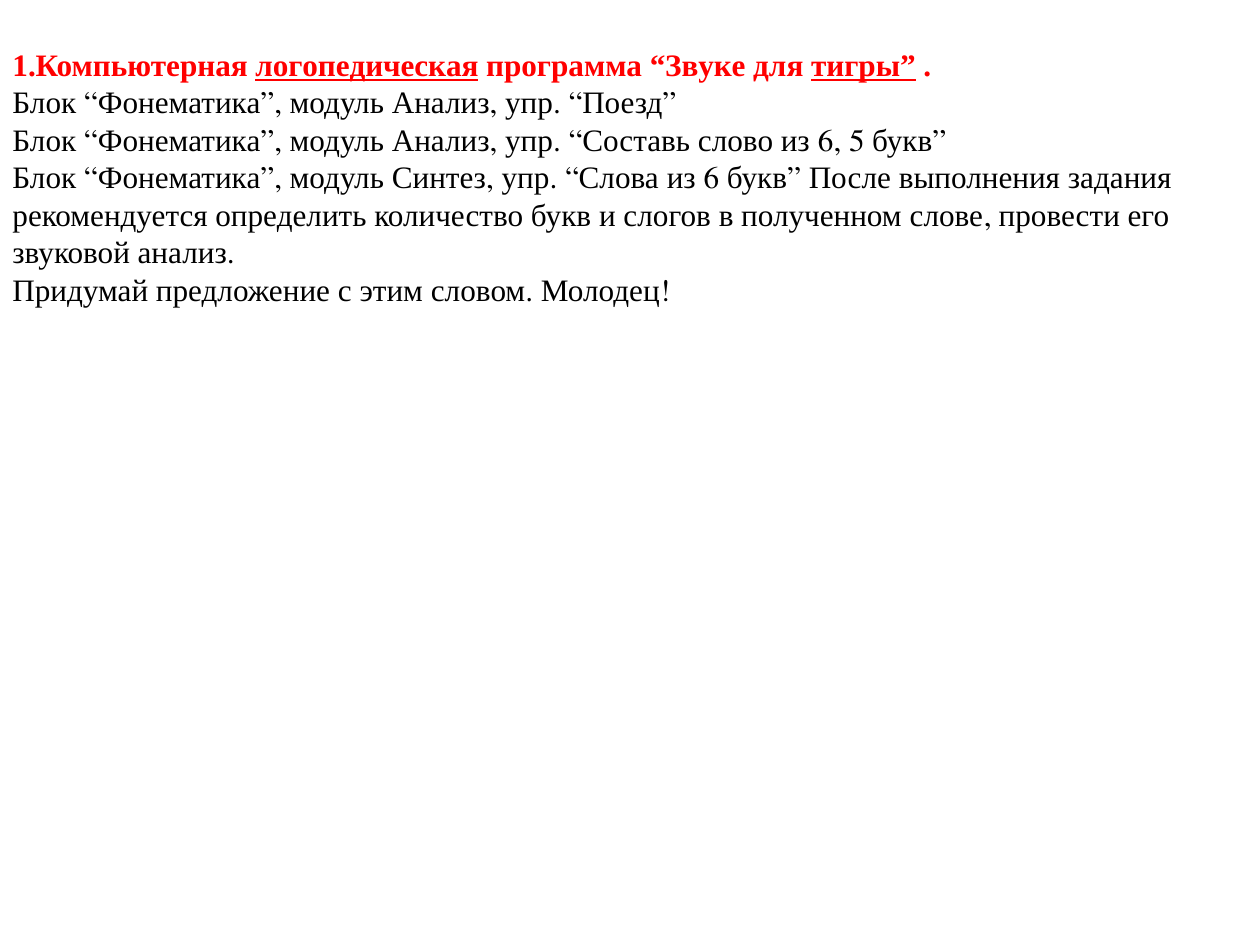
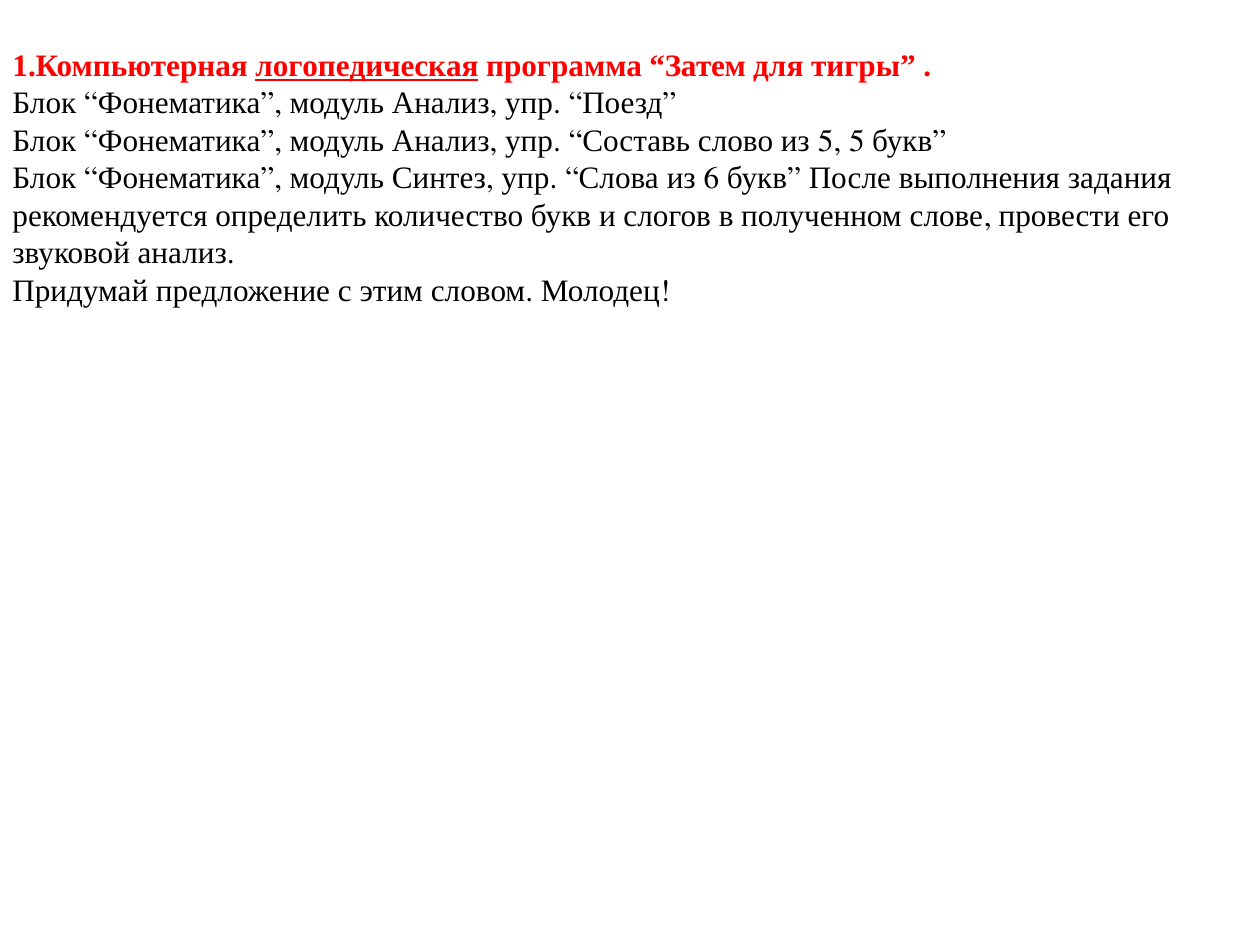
Звуке: Звуке -> Затем
тигры underline: present -> none
6 at (830, 141): 6 -> 5
